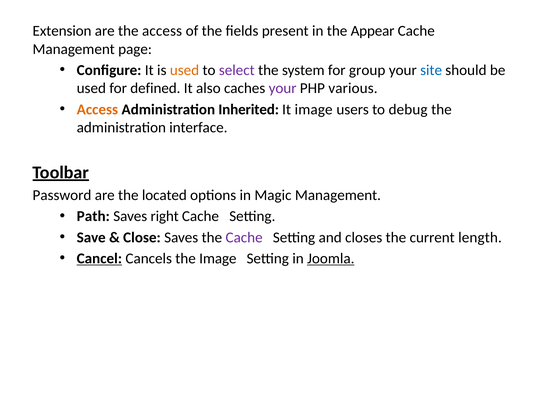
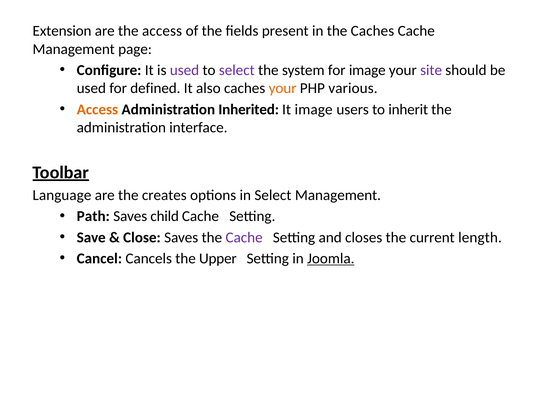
the Appear: Appear -> Caches
used at (185, 70) colour: orange -> purple
for group: group -> image
site colour: blue -> purple
your at (283, 88) colour: purple -> orange
debug: debug -> inherit
Password: Password -> Language
located: located -> creates
in Magic: Magic -> Select
right: right -> child
Cancel underline: present -> none
the Image: Image -> Upper
